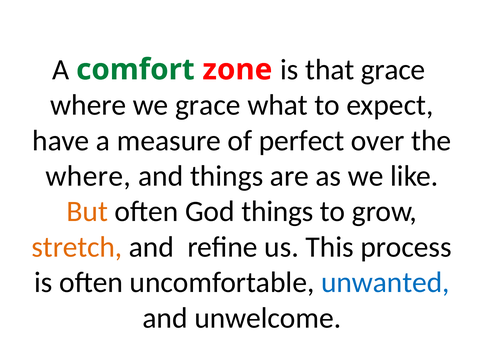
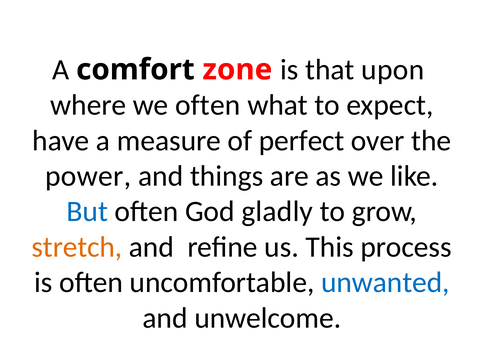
comfort colour: green -> black
that grace: grace -> upon
we grace: grace -> often
where at (88, 176): where -> power
But colour: orange -> blue
God things: things -> gladly
